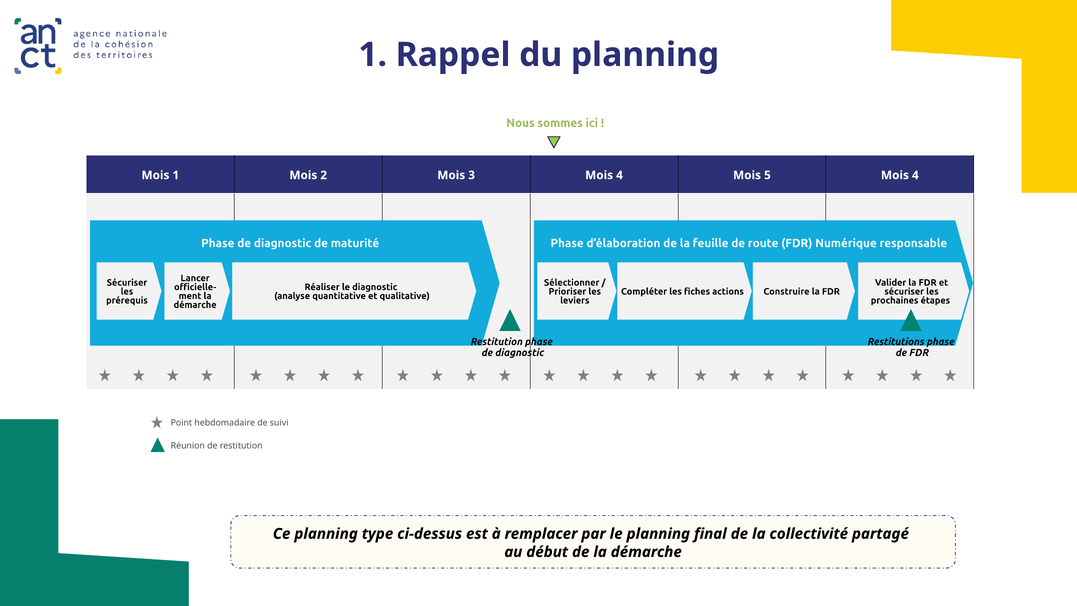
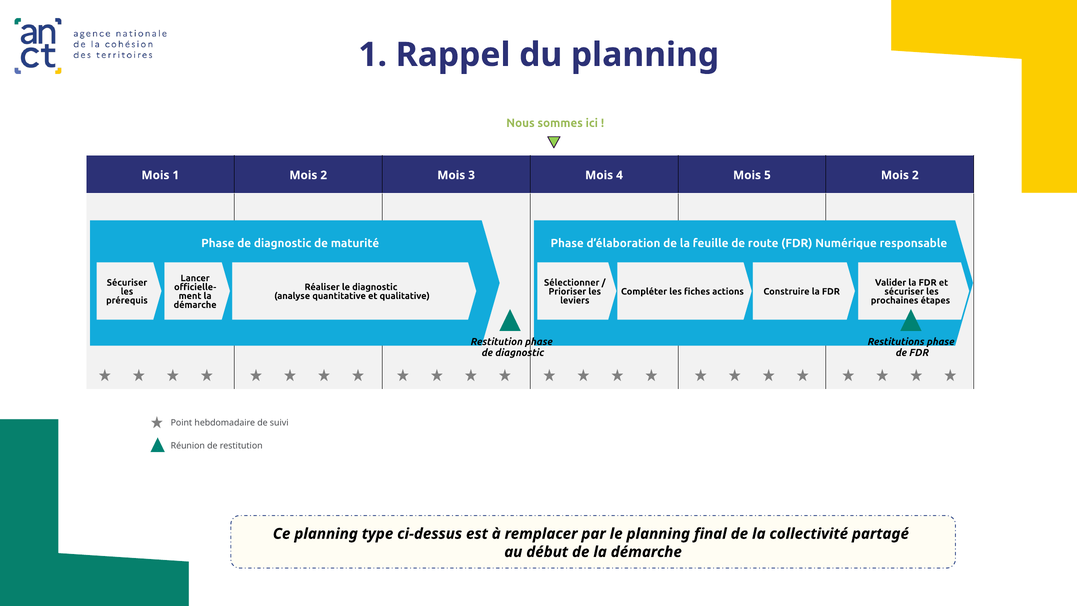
5 Mois 4: 4 -> 2
